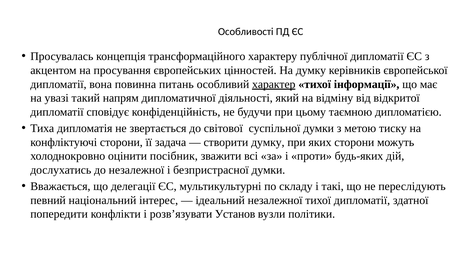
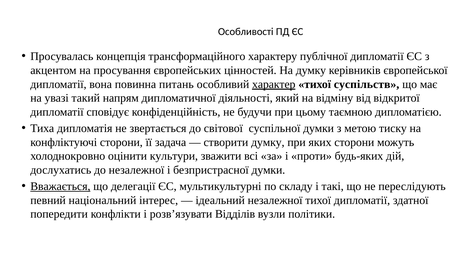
інформації: інформації -> суспільств
посібник: посібник -> культури
Вважається underline: none -> present
Установ: Установ -> Відділів
